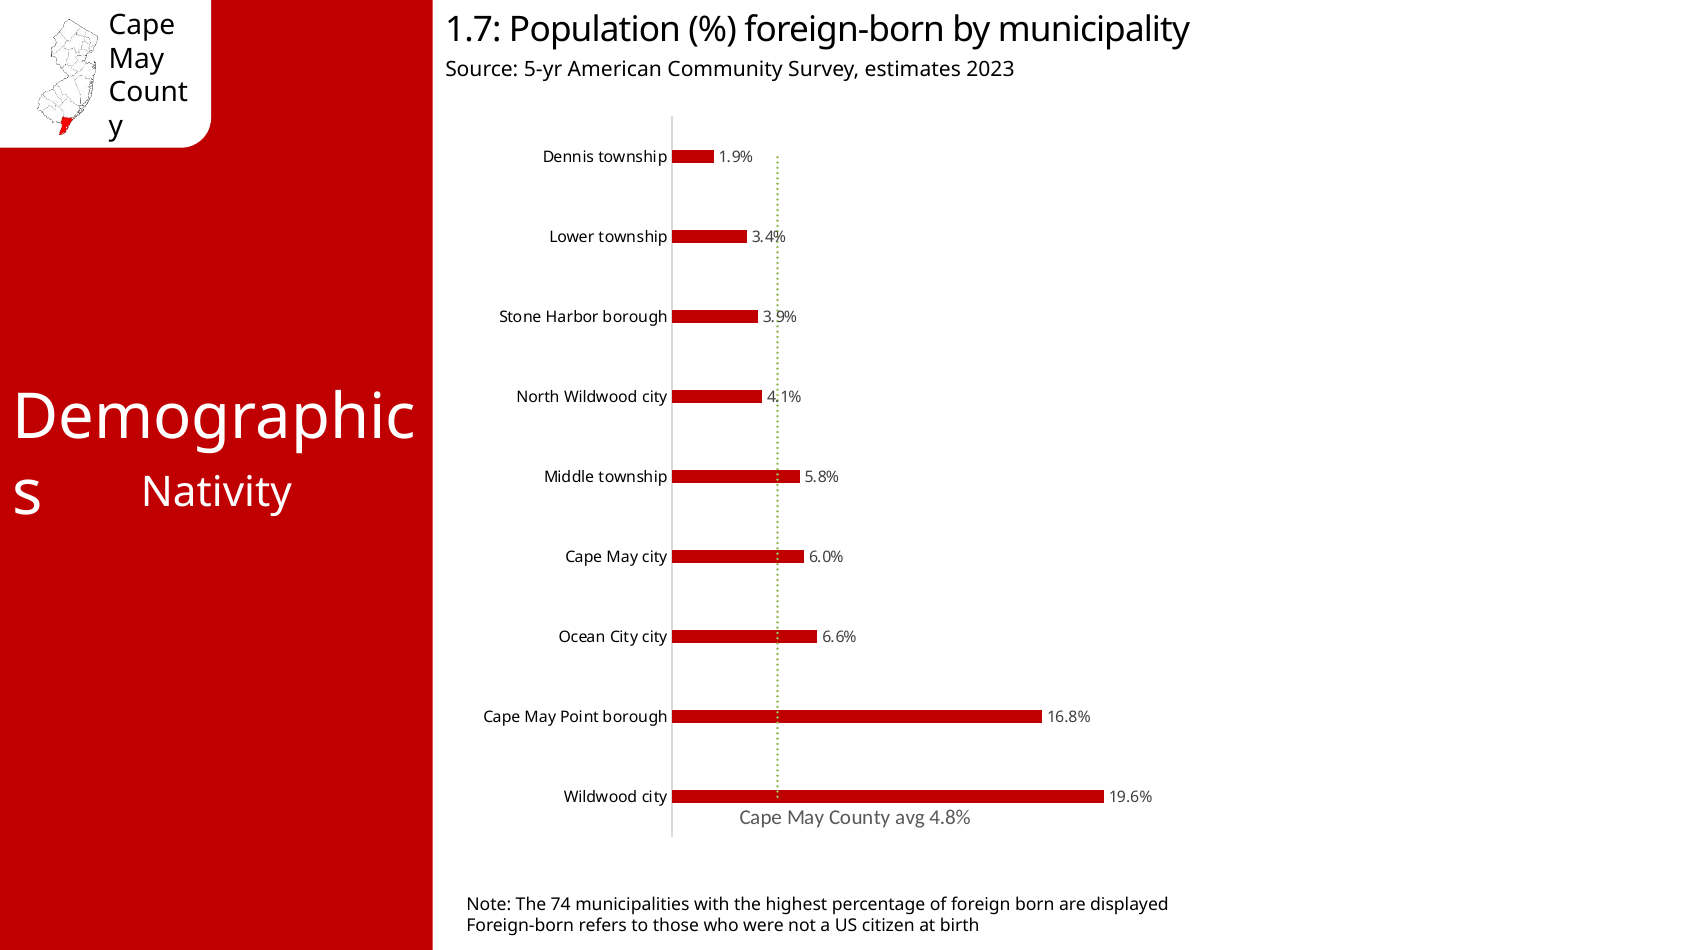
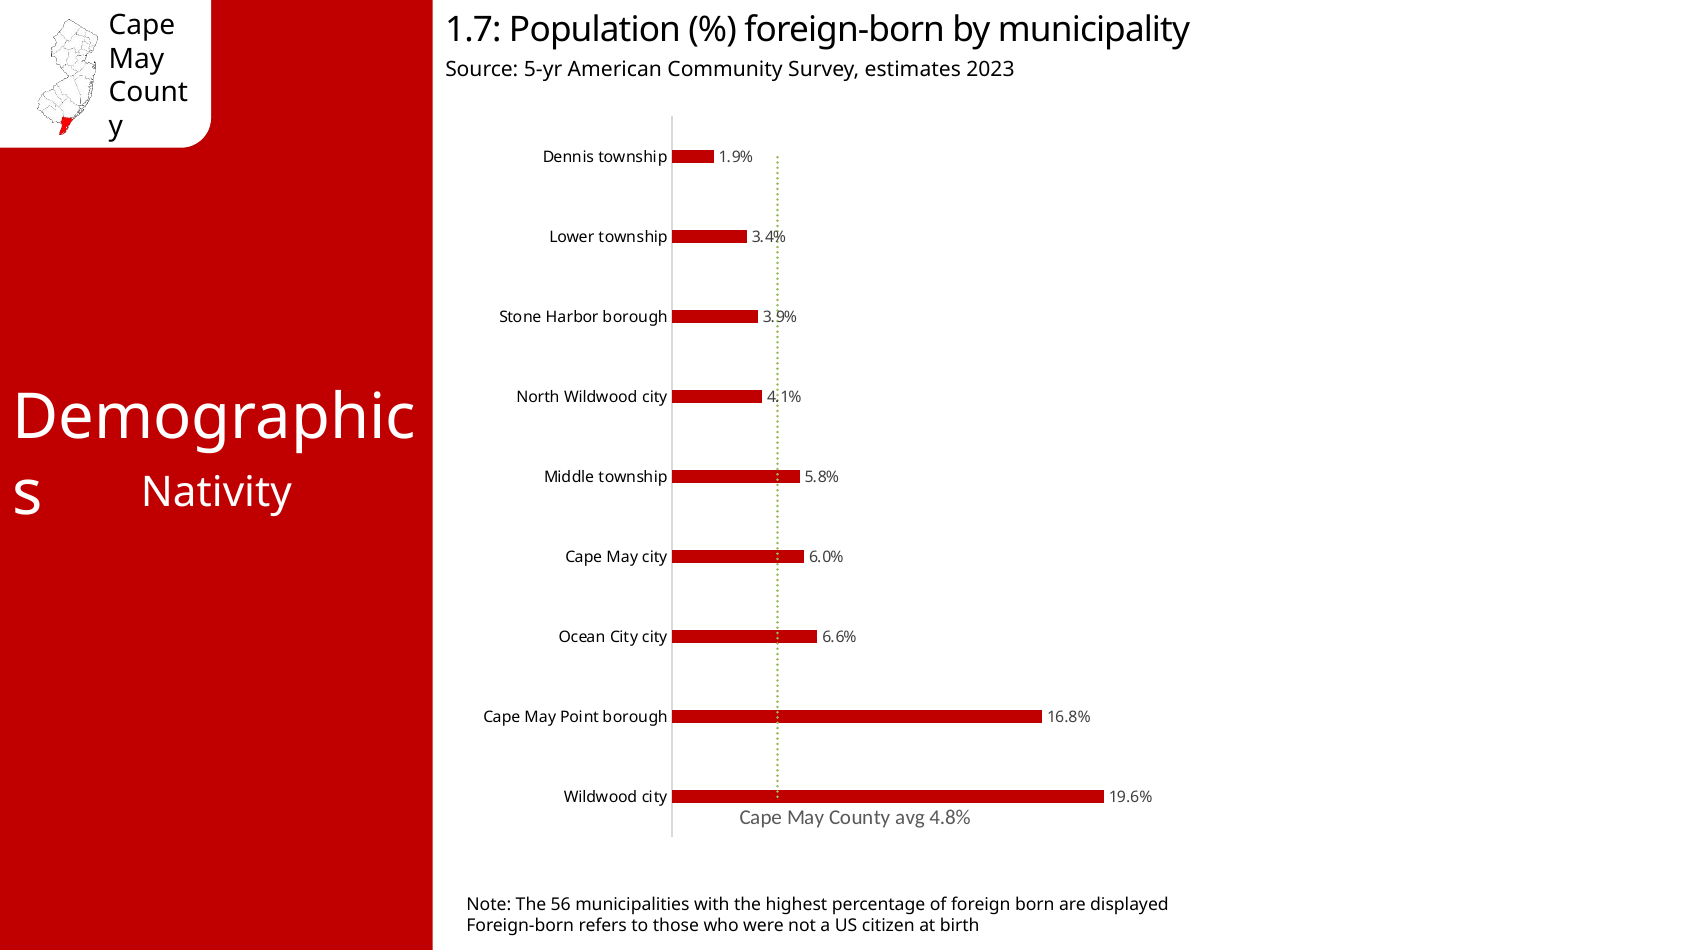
74: 74 -> 56
